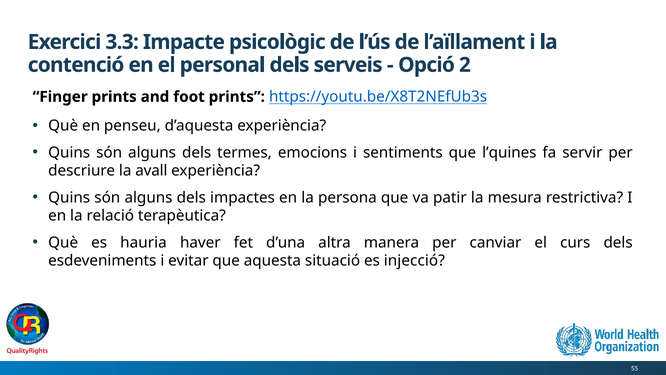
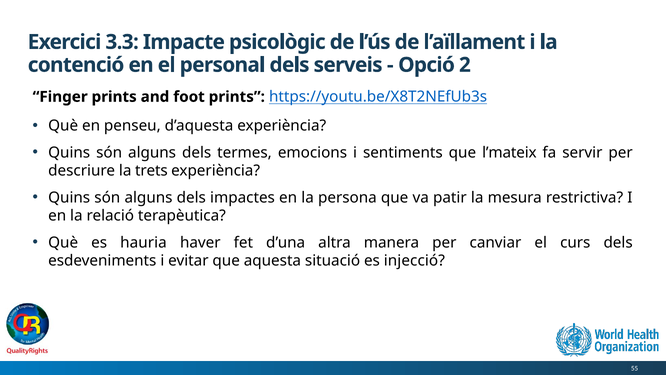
l’quines: l’quines -> l’mateix
avall: avall -> trets
